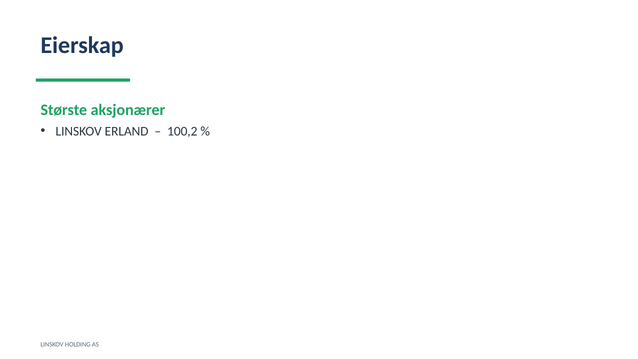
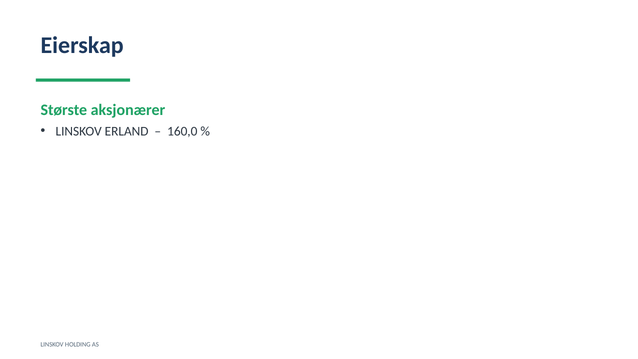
100,2: 100,2 -> 160,0
